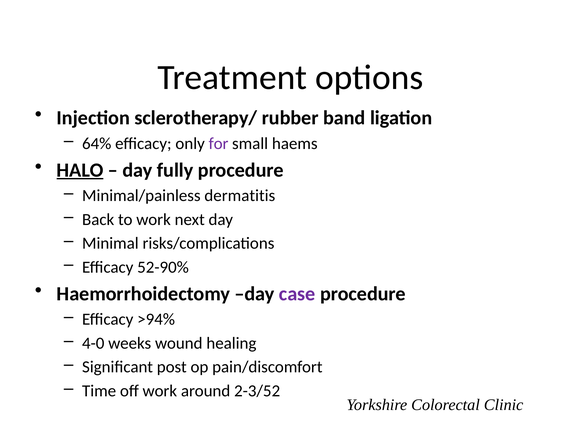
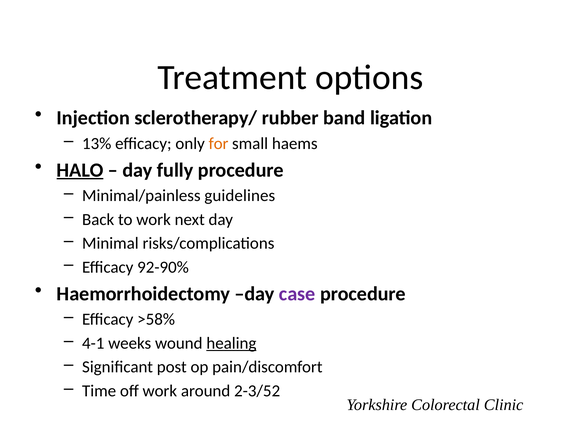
64%: 64% -> 13%
for colour: purple -> orange
dermatitis: dermatitis -> guidelines
52-90%: 52-90% -> 92-90%
>94%: >94% -> >58%
4-0: 4-0 -> 4-1
healing underline: none -> present
